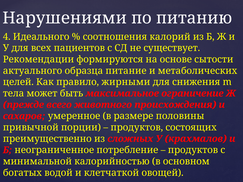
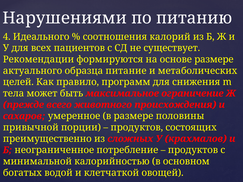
основе сытости: сытости -> размере
жирными: жирными -> программ
